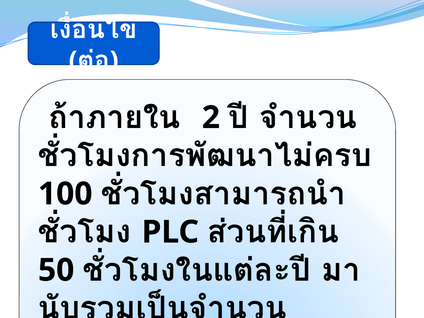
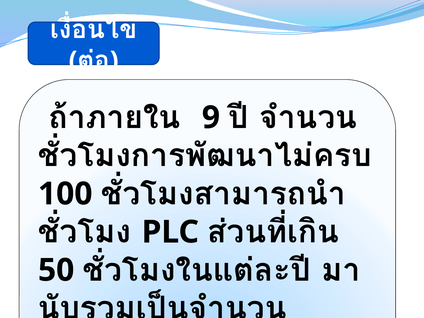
2: 2 -> 9
